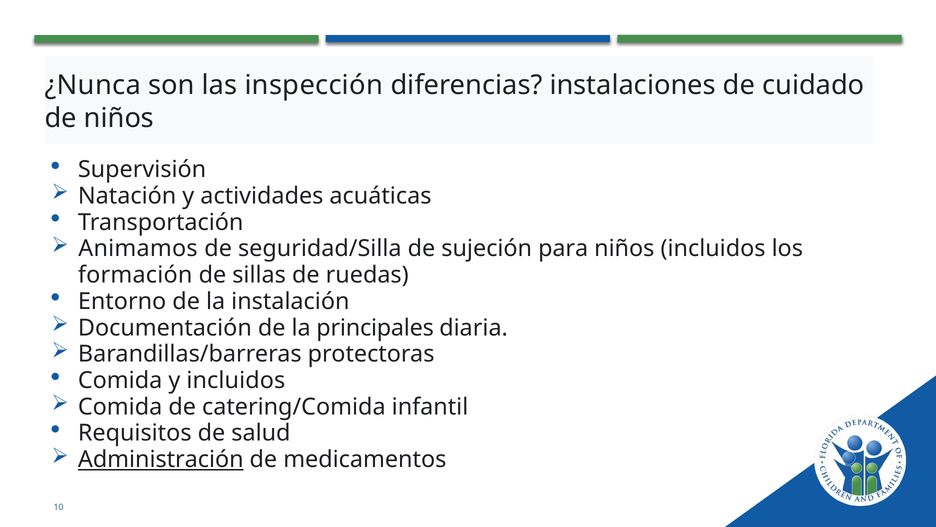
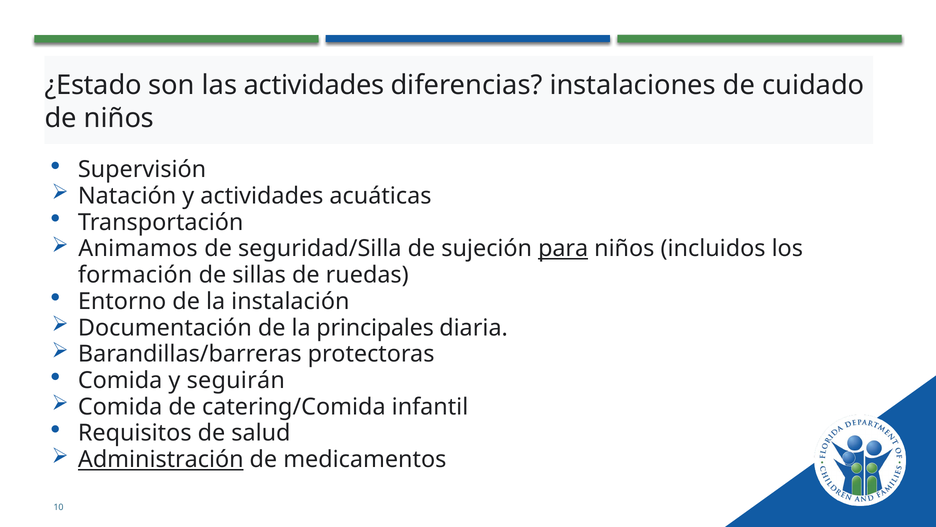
¿Nunca: ¿Nunca -> ¿Estado
las inspección: inspección -> actividades
para underline: none -> present
y incluidos: incluidos -> seguirán
